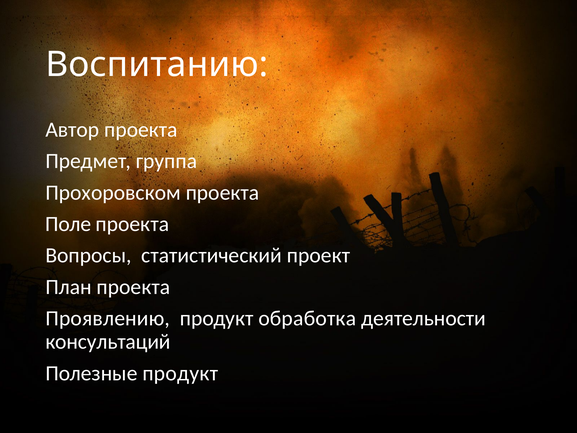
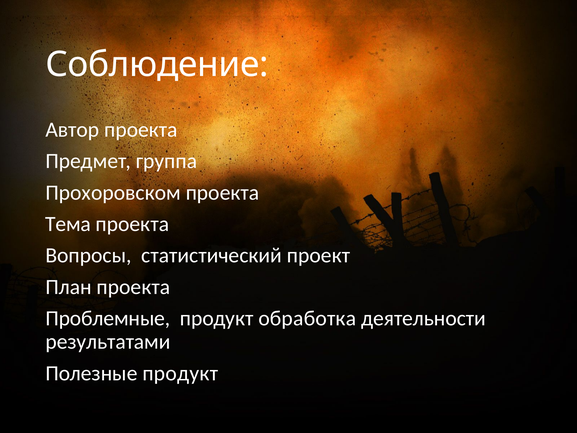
Воспитанию: Воспитанию -> Соблюдение
Поле: Поле -> Тема
Проявлению: Проявлению -> Проблемные
консультаций: консультаций -> результатами
